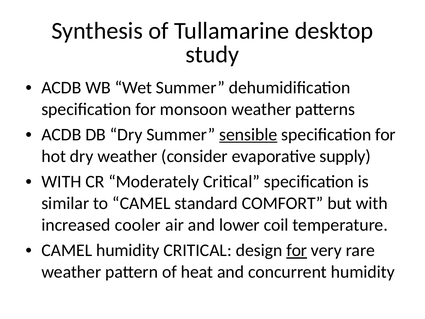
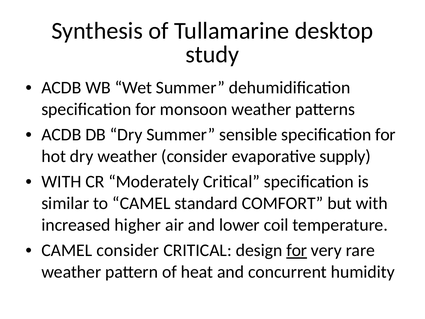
sensible underline: present -> none
cooler: cooler -> higher
CAMEL humidity: humidity -> consider
